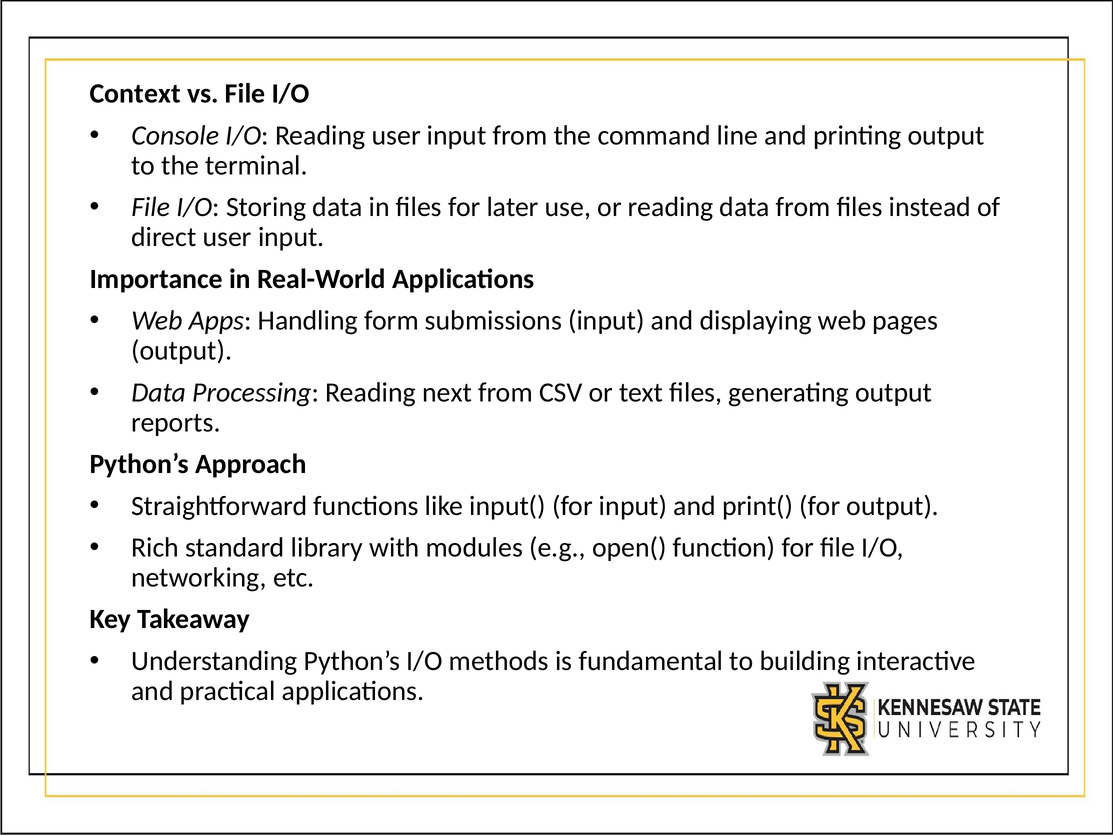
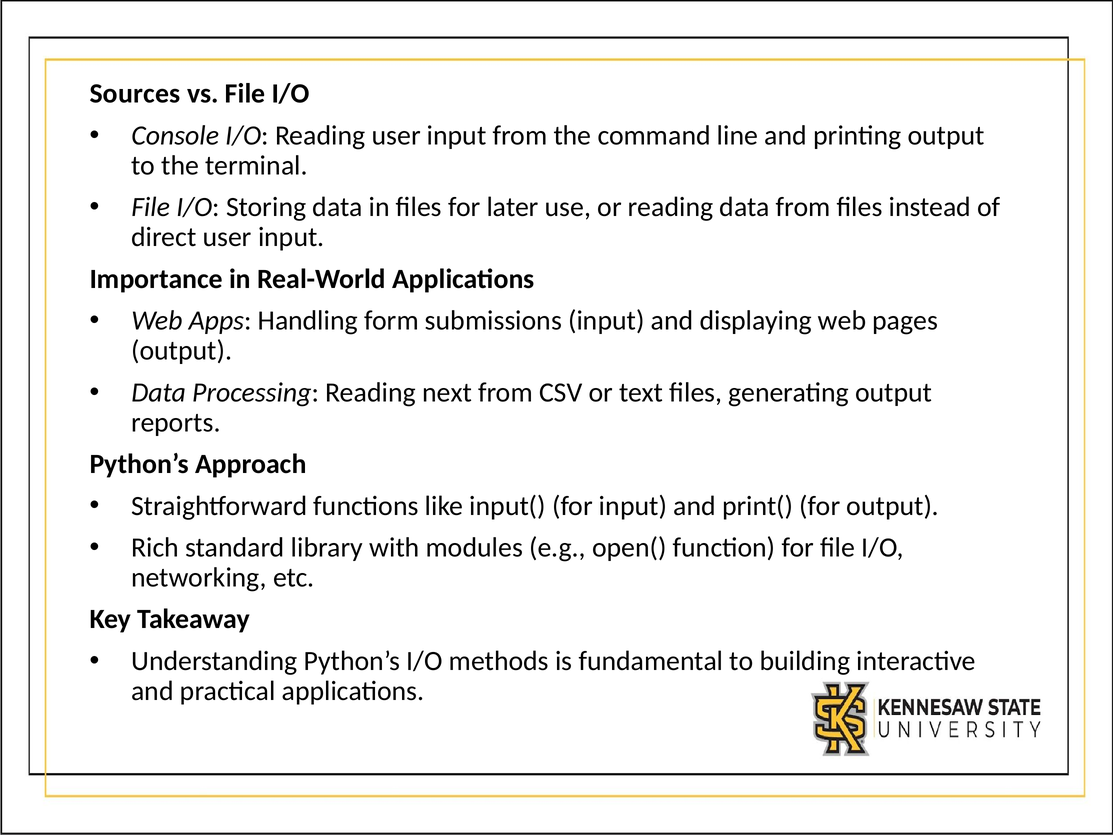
Context: Context -> Sources
